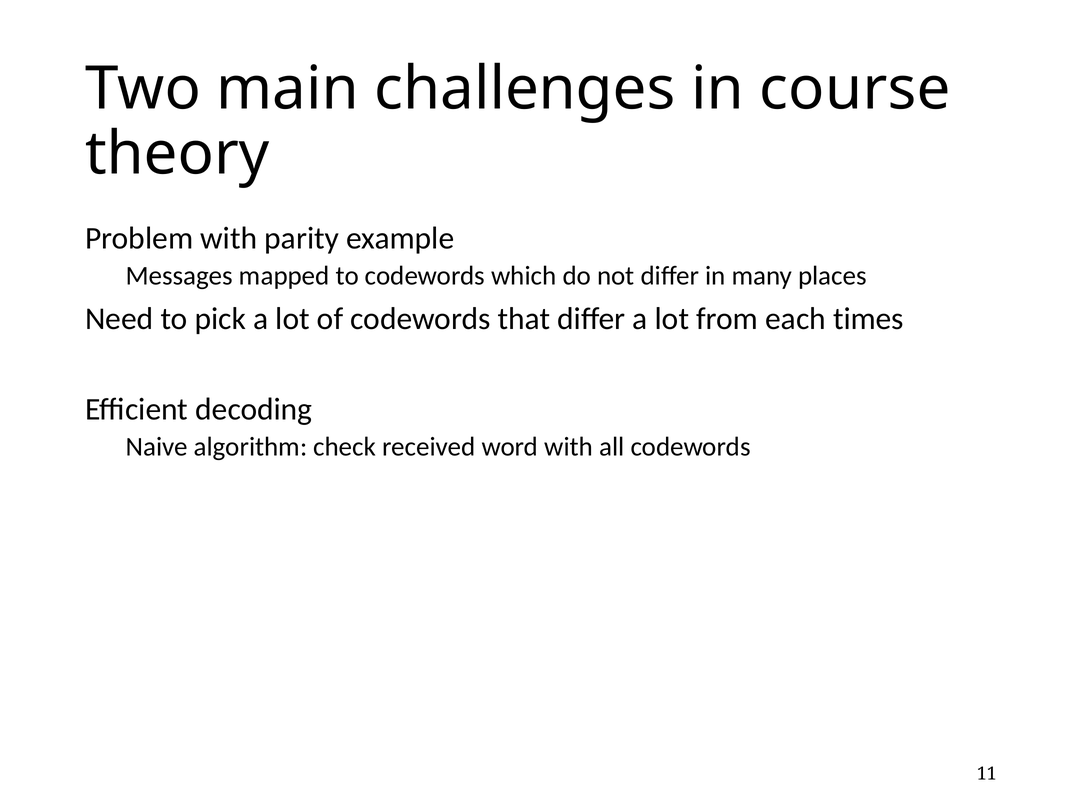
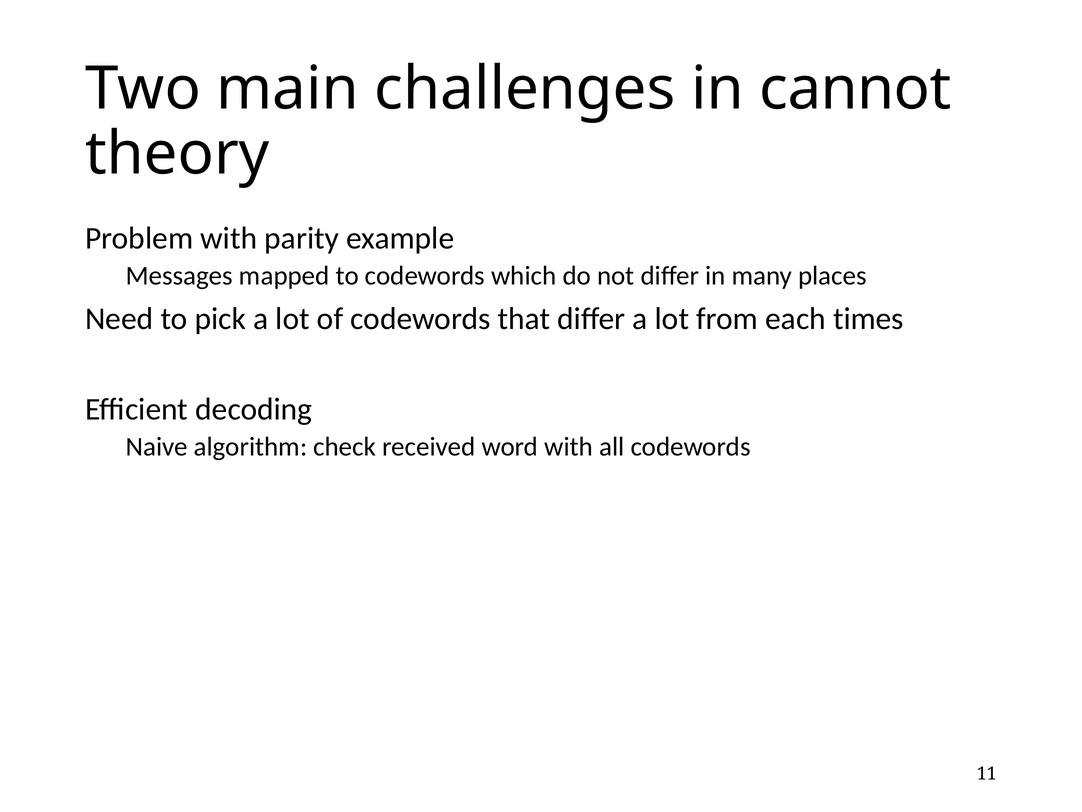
course: course -> cannot
